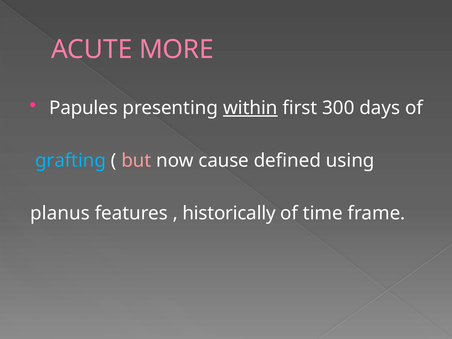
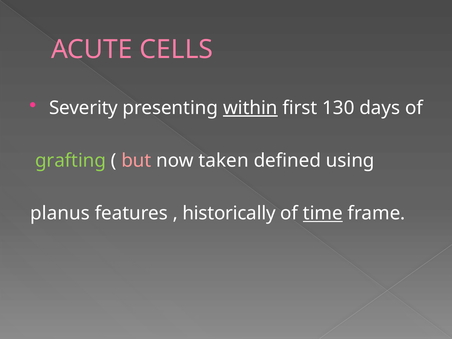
MORE: MORE -> CELLS
Papules: Papules -> Severity
300: 300 -> 130
grafting colour: light blue -> light green
cause: cause -> taken
time underline: none -> present
